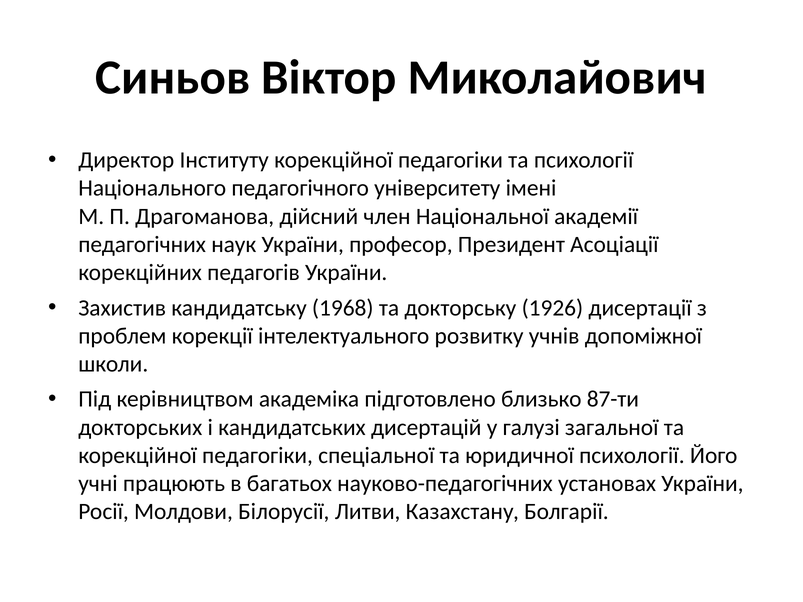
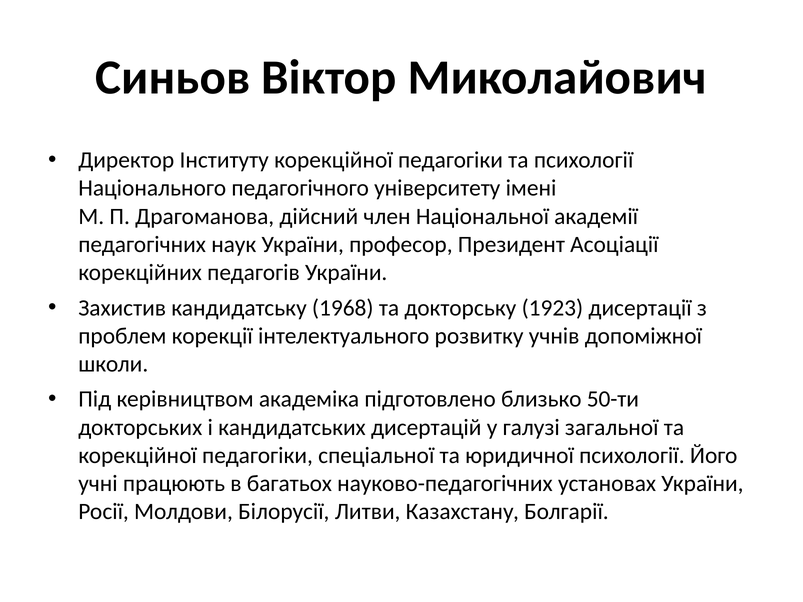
1926: 1926 -> 1923
87-ти: 87-ти -> 50-ти
